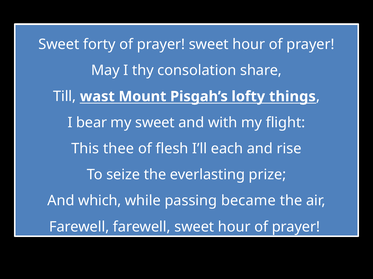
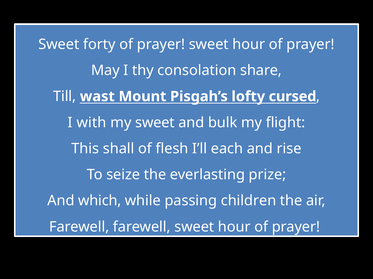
things: things -> cursed
bear: bear -> with
with: with -> bulk
thee: thee -> shall
became: became -> children
